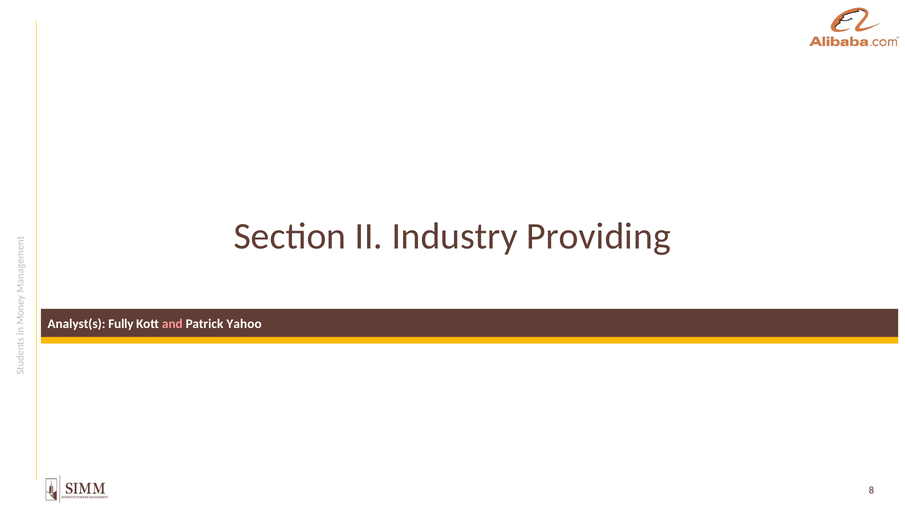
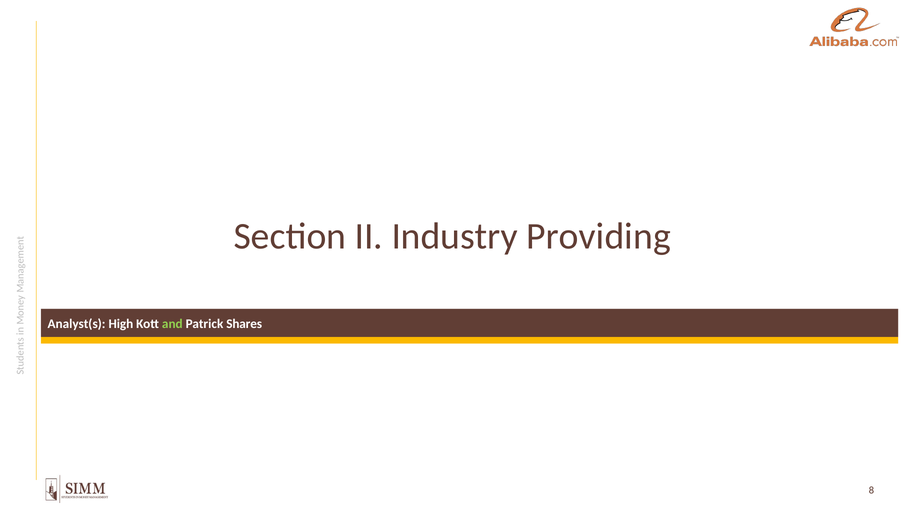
Fully: Fully -> High
and colour: pink -> light green
Yahoo: Yahoo -> Shares
